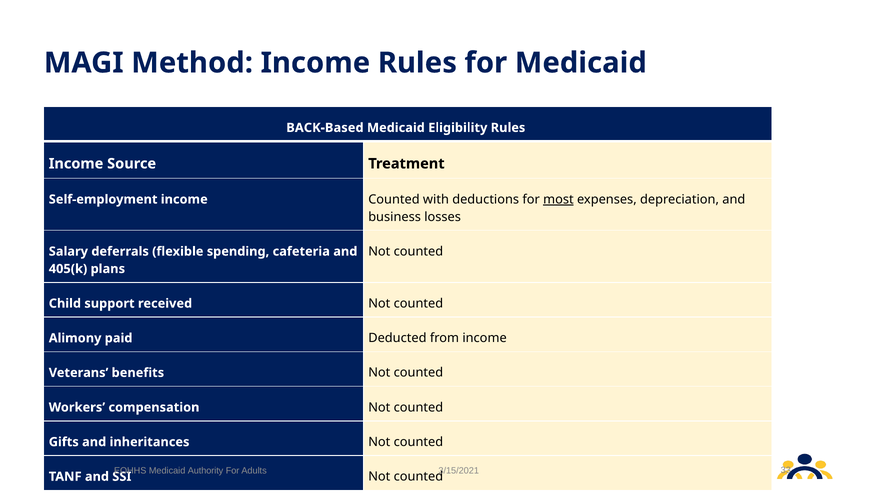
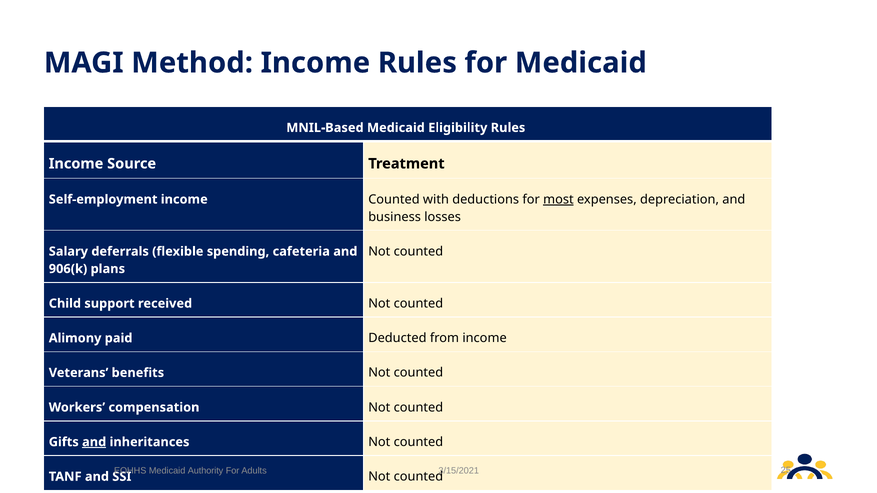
BACK-Based: BACK-Based -> MNIL-Based
405(k: 405(k -> 906(k
and at (94, 442) underline: none -> present
33: 33 -> 25
